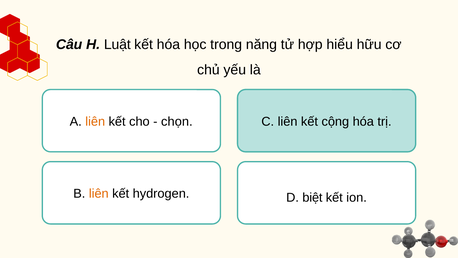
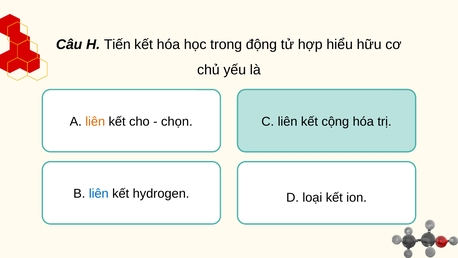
Luật: Luật -> Tiến
năng: năng -> động
liên at (99, 193) colour: orange -> blue
biệt: biệt -> loại
